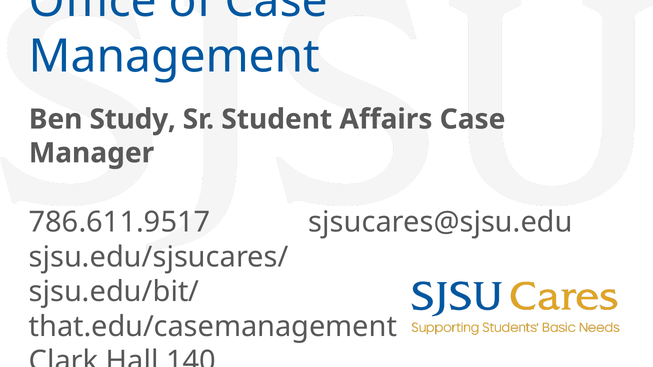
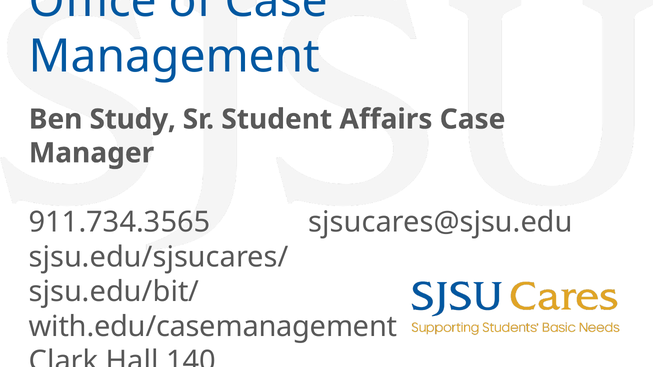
786.611.9517: 786.611.9517 -> 911.734.3565
that.edu/casemanagement: that.edu/casemanagement -> with.edu/casemanagement
